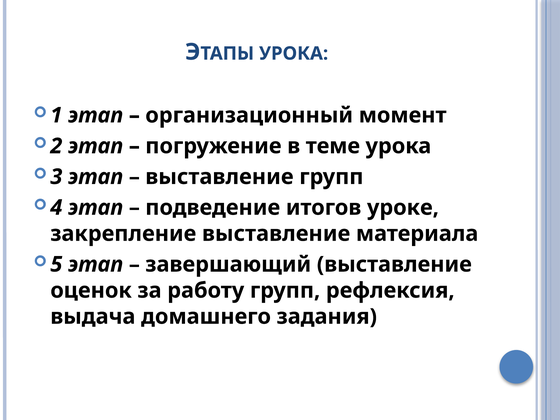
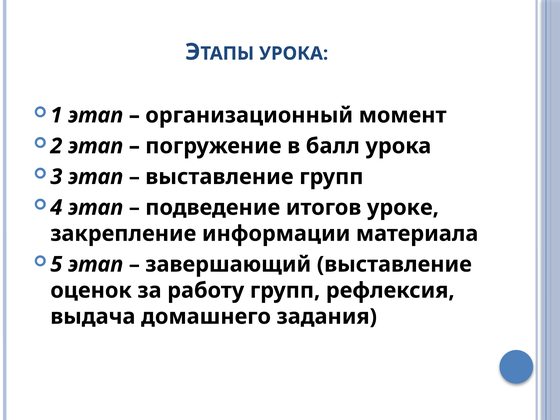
теме: теме -> балл
закрепление выставление: выставление -> информации
